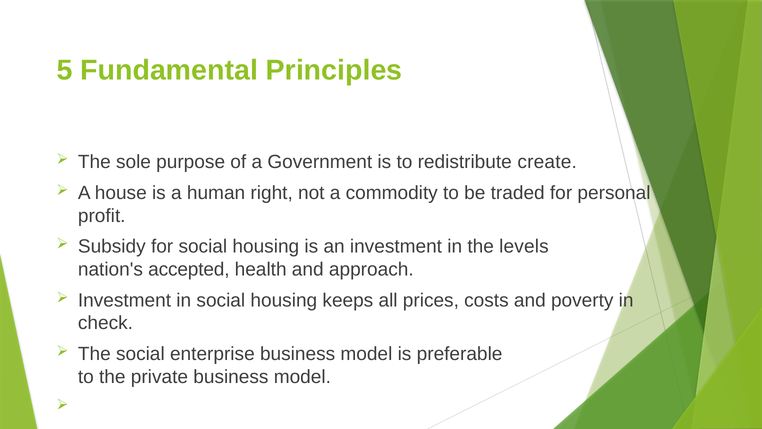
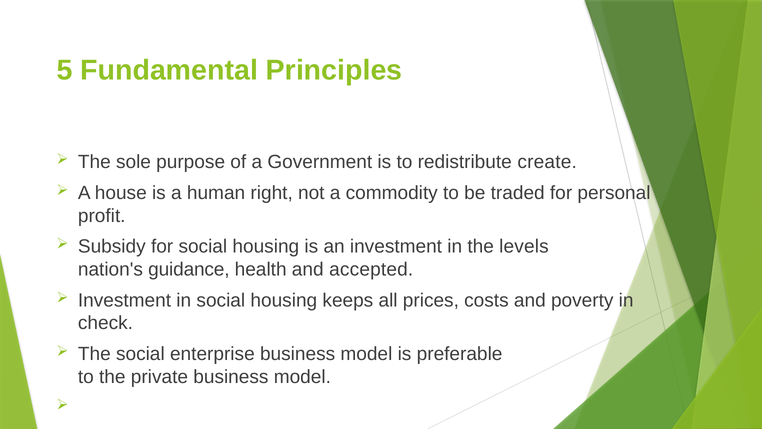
accepted: accepted -> guidance
approach: approach -> accepted
